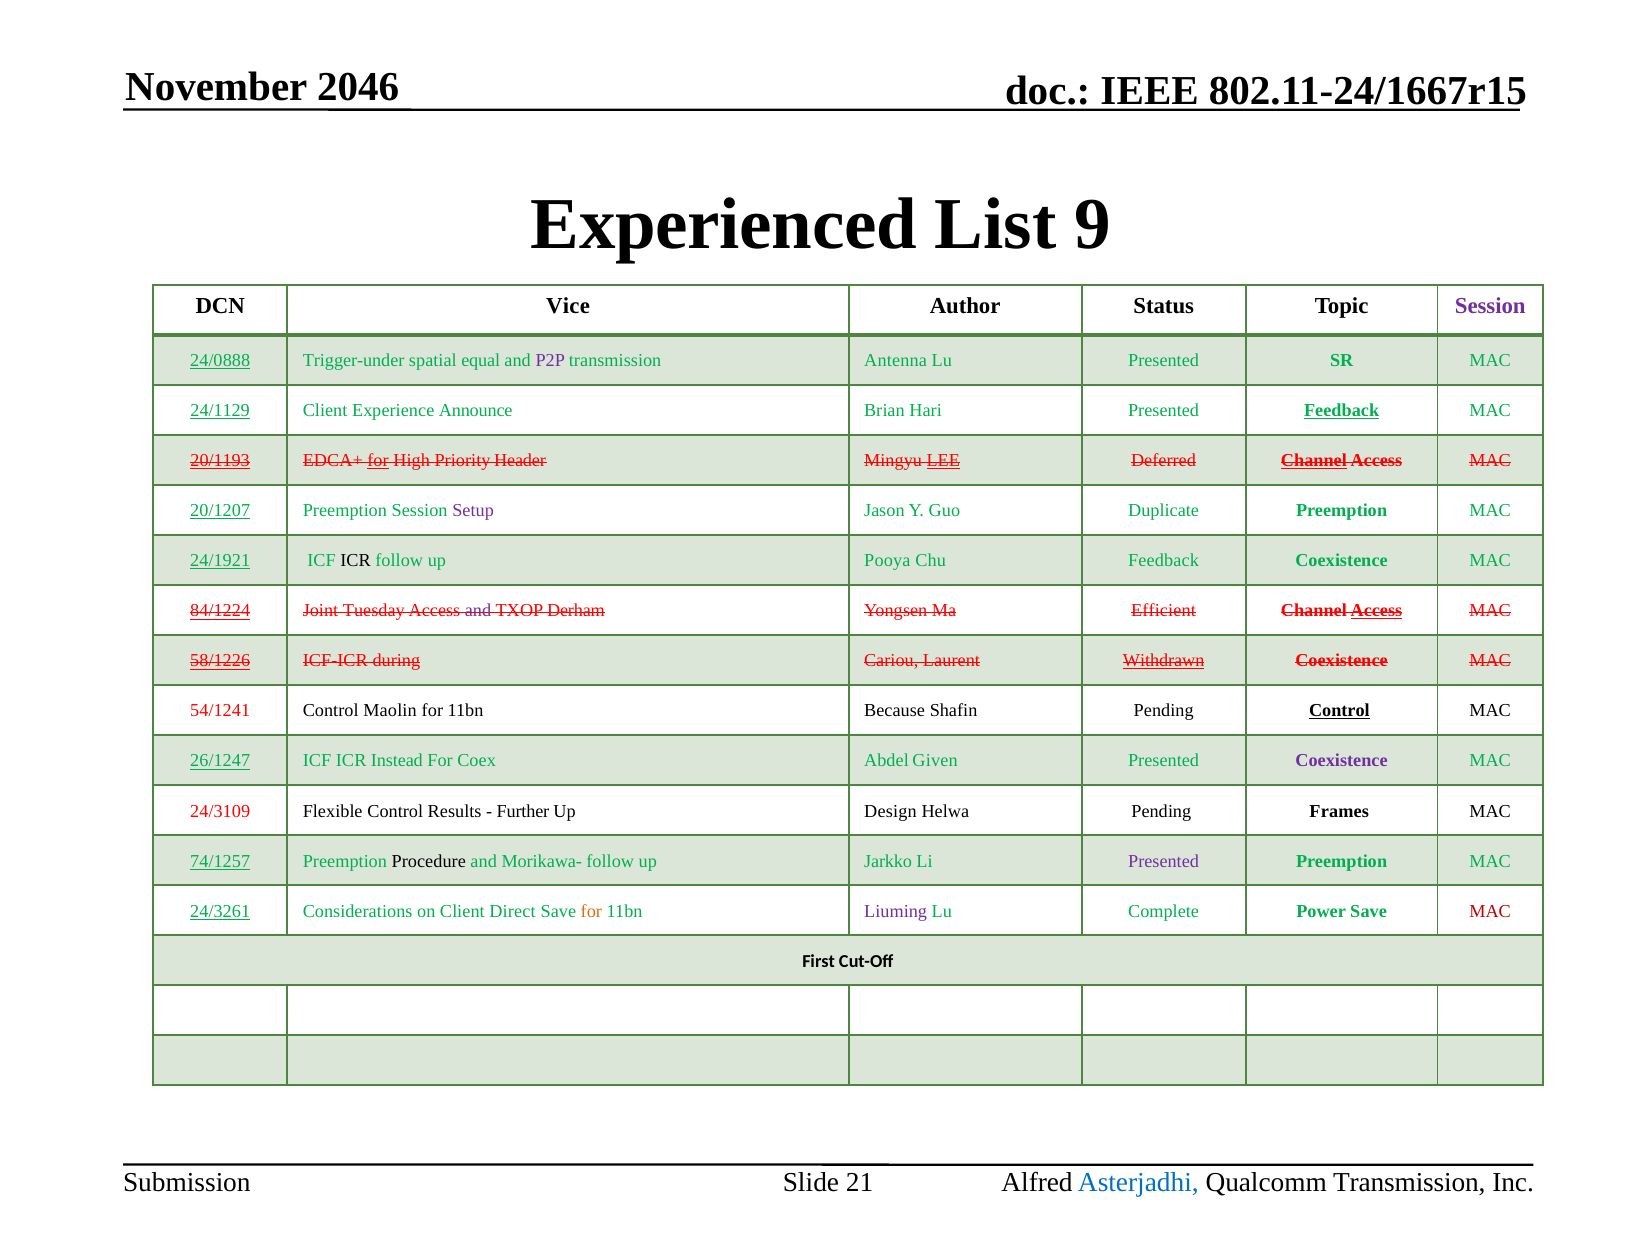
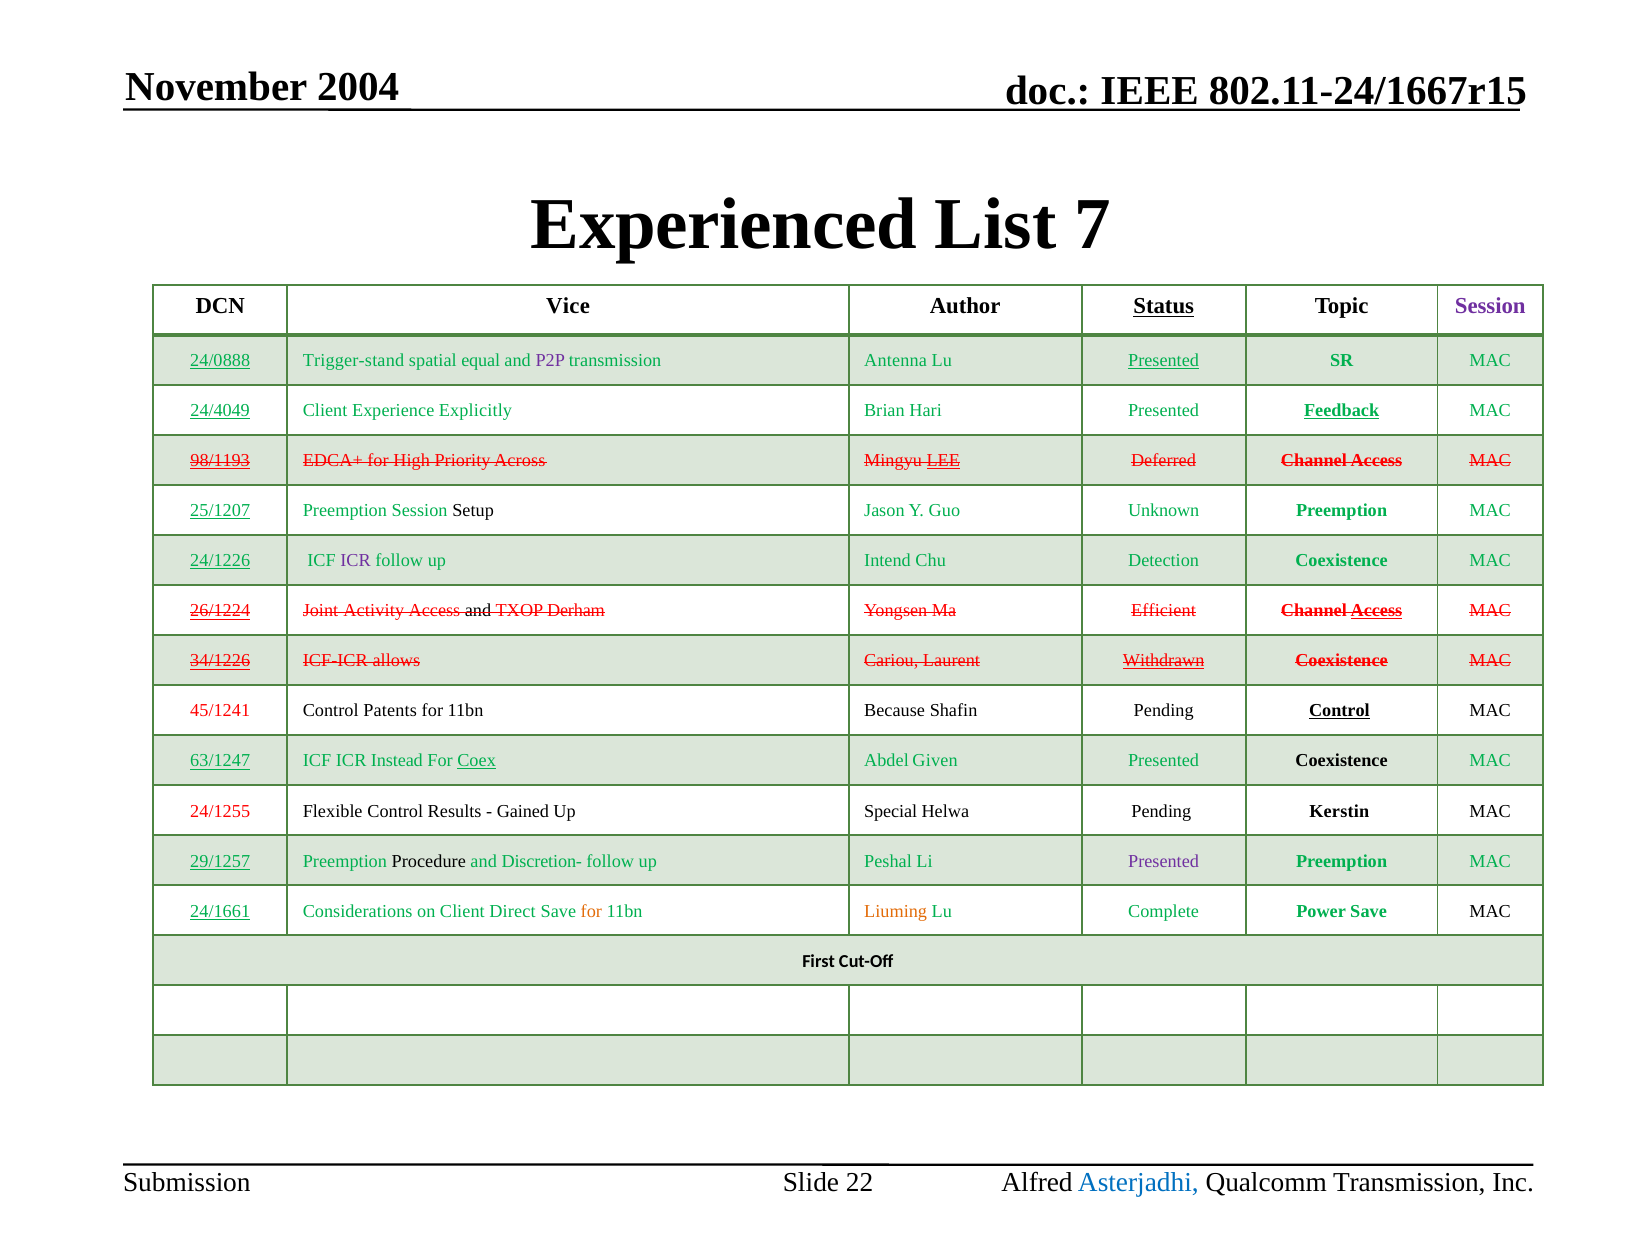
2046: 2046 -> 2004
9: 9 -> 7
Status underline: none -> present
Trigger-under: Trigger-under -> Trigger-stand
Presented at (1164, 360) underline: none -> present
24/1129: 24/1129 -> 24/4049
Announce: Announce -> Explicitly
20/1193: 20/1193 -> 98/1193
for at (378, 460) underline: present -> none
Header: Header -> Across
Channel at (1314, 460) underline: present -> none
20/1207: 20/1207 -> 25/1207
Setup colour: purple -> black
Duplicate: Duplicate -> Unknown
24/1921: 24/1921 -> 24/1226
ICR at (356, 560) colour: black -> purple
Pooya: Pooya -> Intend
Chu Feedback: Feedback -> Detection
84/1224: 84/1224 -> 26/1224
Tuesday: Tuesday -> Activity
and at (478, 610) colour: purple -> black
58/1226: 58/1226 -> 34/1226
during: during -> allows
54/1241: 54/1241 -> 45/1241
Maolin: Maolin -> Patents
26/1247: 26/1247 -> 63/1247
Coex underline: none -> present
Coexistence at (1342, 760) colour: purple -> black
24/3109: 24/3109 -> 24/1255
Further: Further -> Gained
Design: Design -> Special
Frames: Frames -> Kerstin
74/1257: 74/1257 -> 29/1257
Morikawa-: Morikawa- -> Discretion-
Jarkko: Jarkko -> Peshal
24/3261: 24/3261 -> 24/1661
Liuming colour: purple -> orange
MAC at (1490, 911) colour: red -> black
21: 21 -> 22
